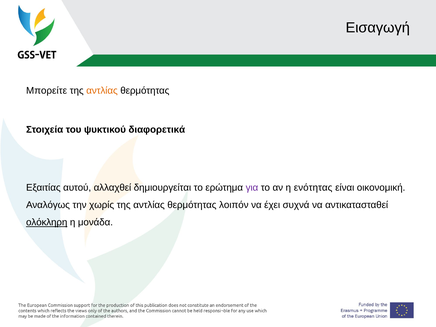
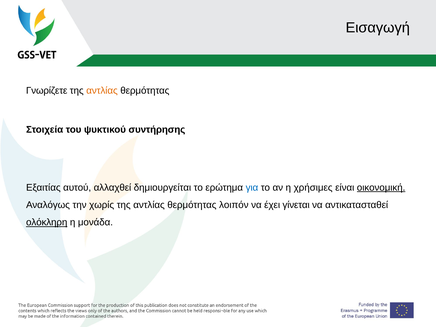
Μπορείτε: Μπορείτε -> Γνωρίζετε
διαφορετικά: διαφορετικά -> συντήρησης
για colour: purple -> blue
ενότητας: ενότητας -> χρήσιμες
οικονομική underline: none -> present
συχνά: συχνά -> γίνεται
